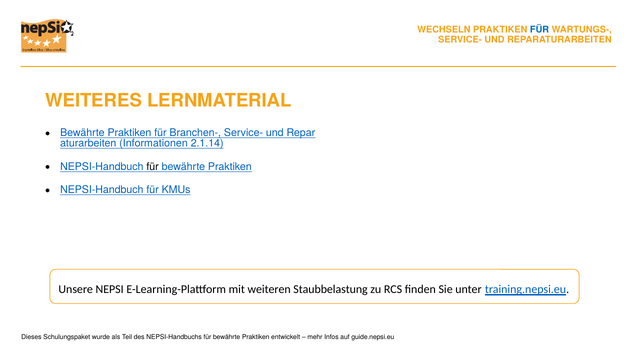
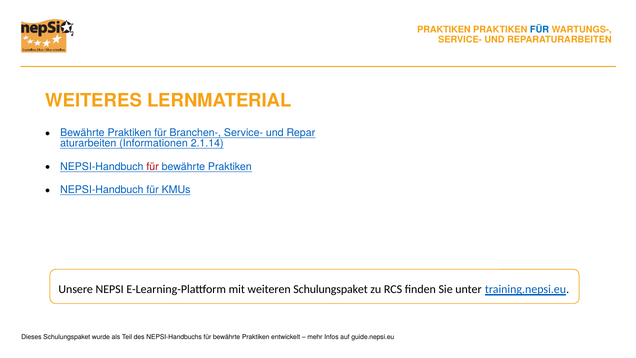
WECHSELN at (444, 30): WECHSELN -> PRAKTIKEN
für at (153, 167) colour: black -> red
weiteren Staubbelastung: Staubbelastung -> Schulungspaket
